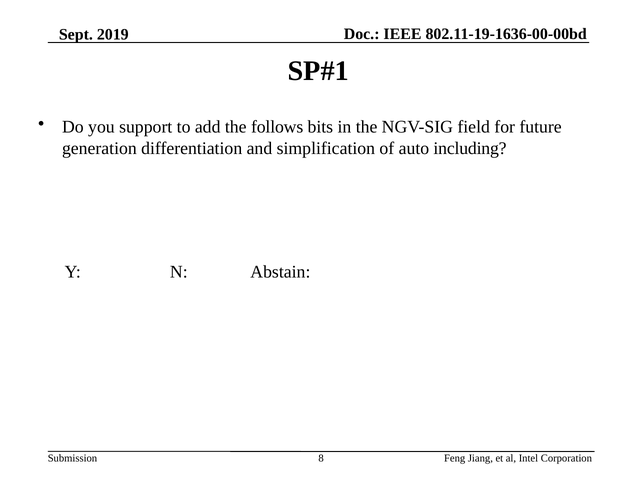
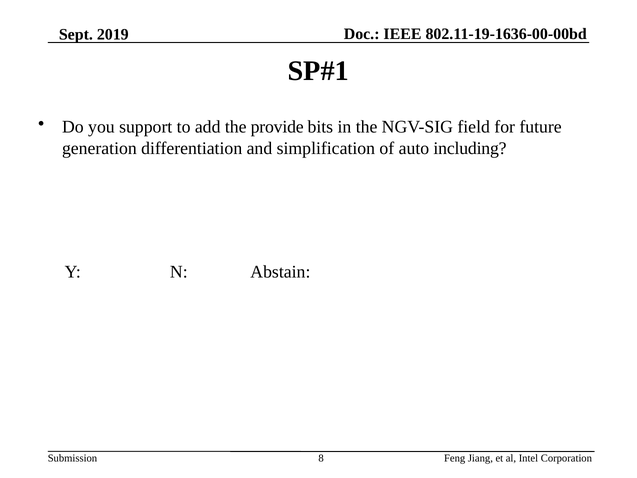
follows: follows -> provide
